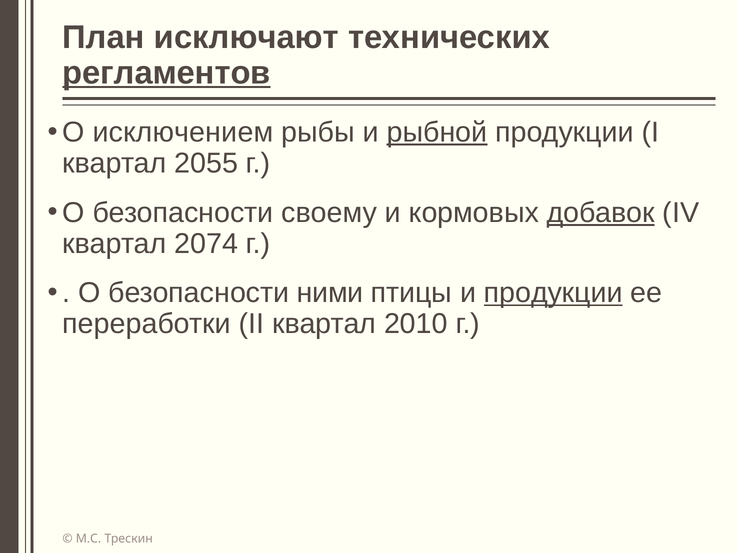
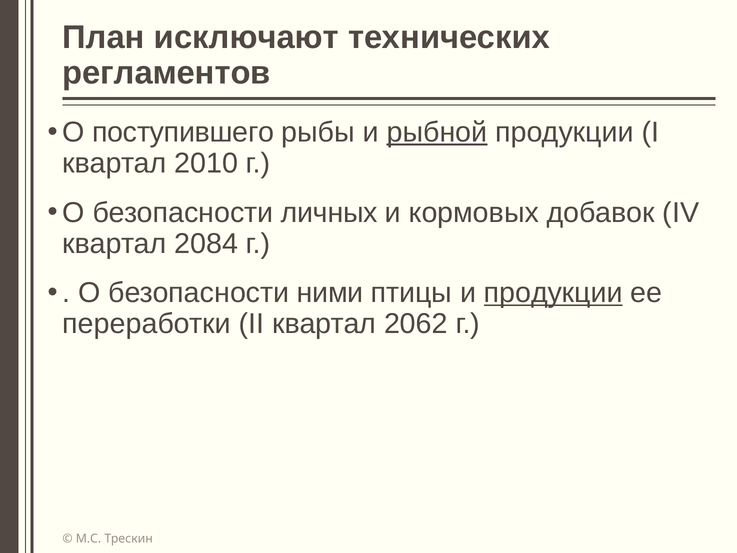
регламентов underline: present -> none
исключением: исключением -> поступившего
2055: 2055 -> 2010
своему: своему -> личных
добавок underline: present -> none
2074: 2074 -> 2084
2010: 2010 -> 2062
